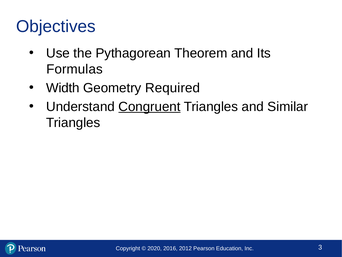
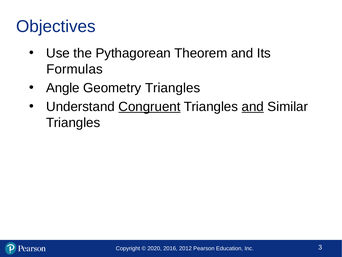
Width: Width -> Angle
Geometry Required: Required -> Triangles
and at (253, 106) underline: none -> present
